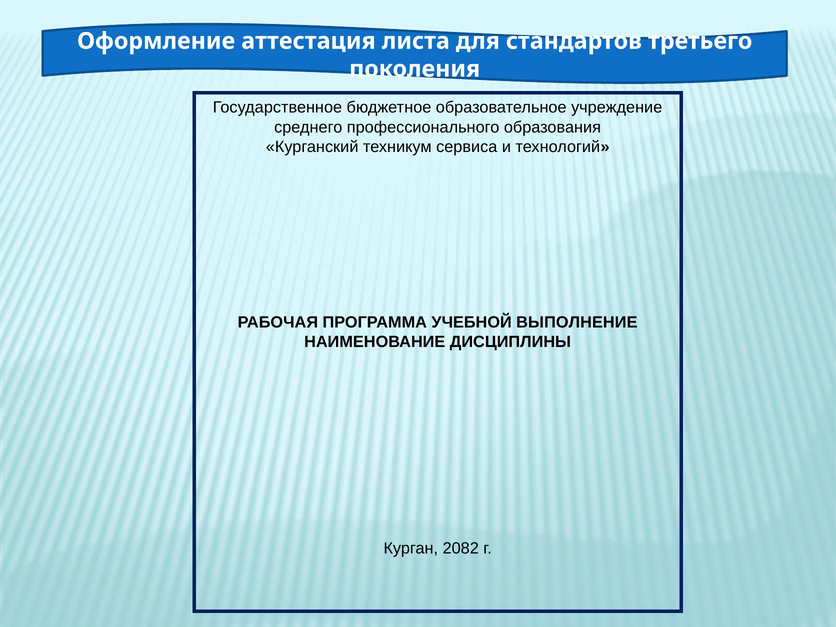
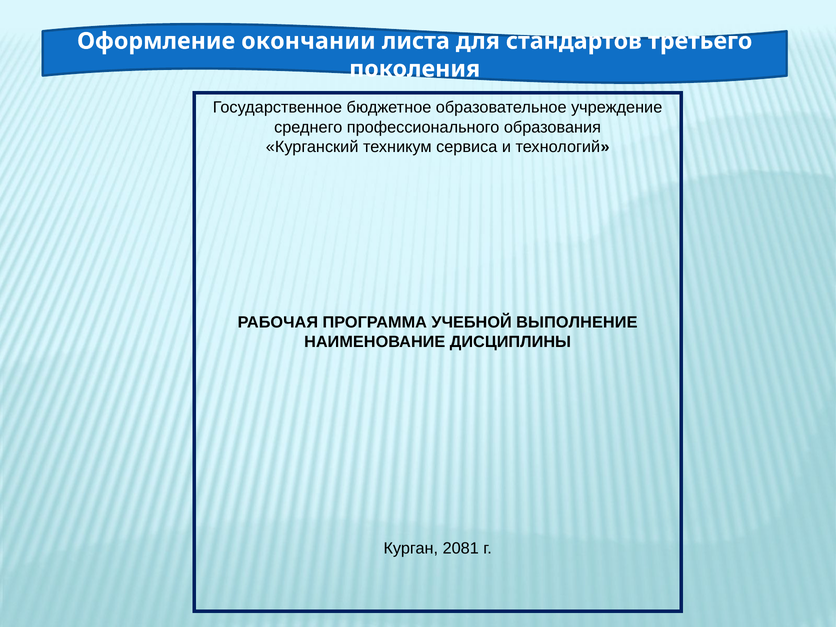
аттестация: аттестация -> окончании
2082: 2082 -> 2081
